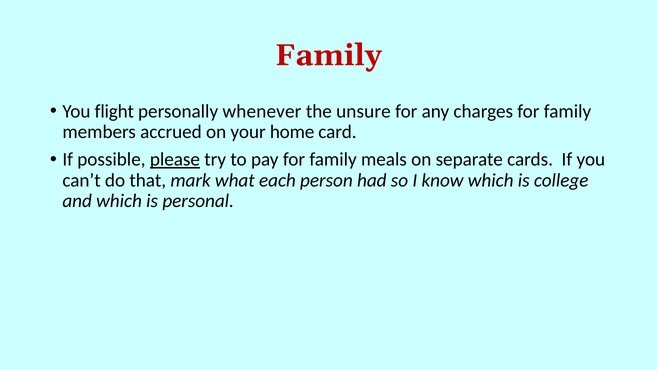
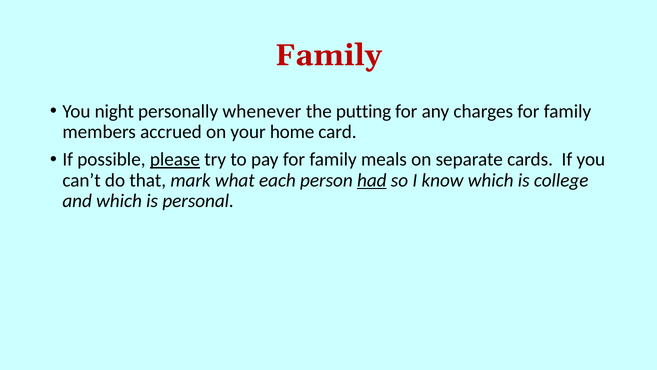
flight: flight -> night
unsure: unsure -> putting
had underline: none -> present
